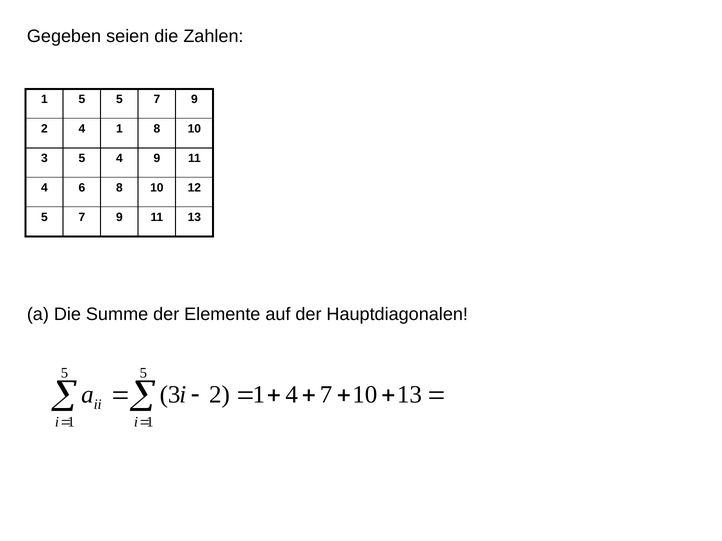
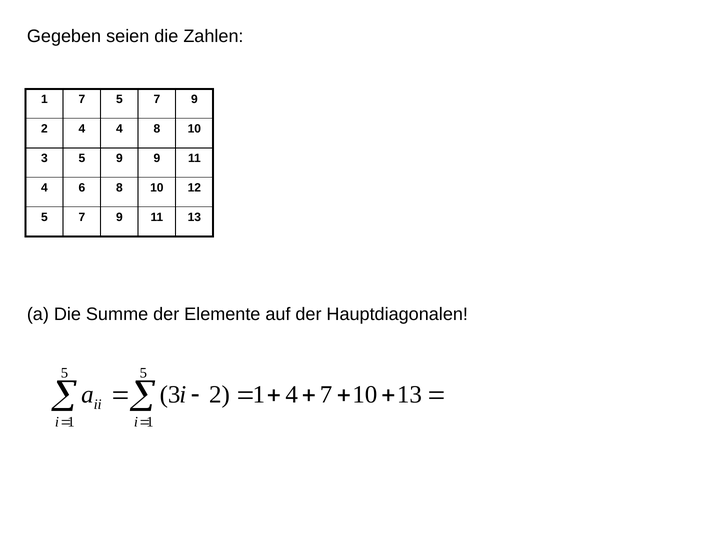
5 at (82, 99): 5 -> 7
2 4 1: 1 -> 4
5 4: 4 -> 9
